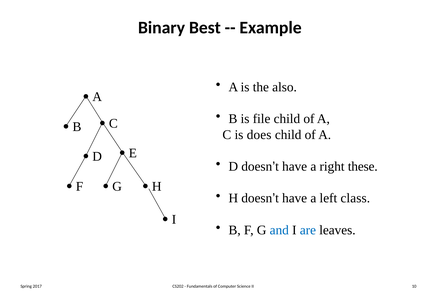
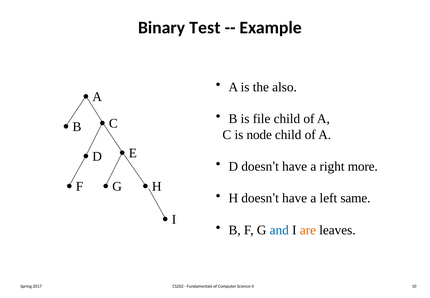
Best: Best -> Test
does: does -> node
these: these -> more
class: class -> same
are colour: blue -> orange
